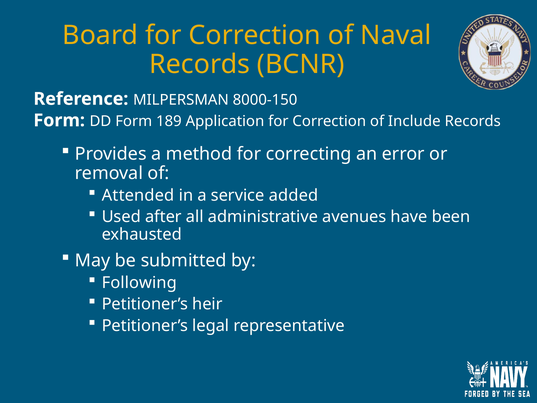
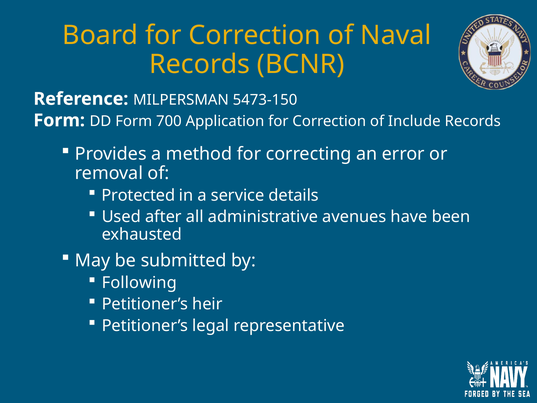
8000-150: 8000-150 -> 5473-150
189: 189 -> 700
Attended: Attended -> Protected
added: added -> details
